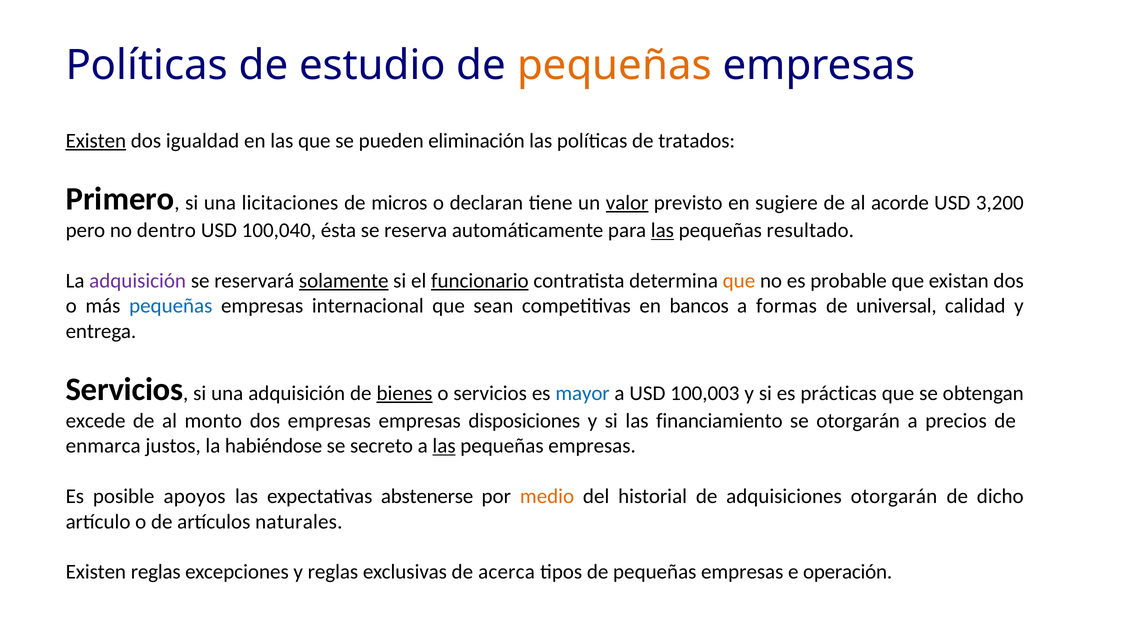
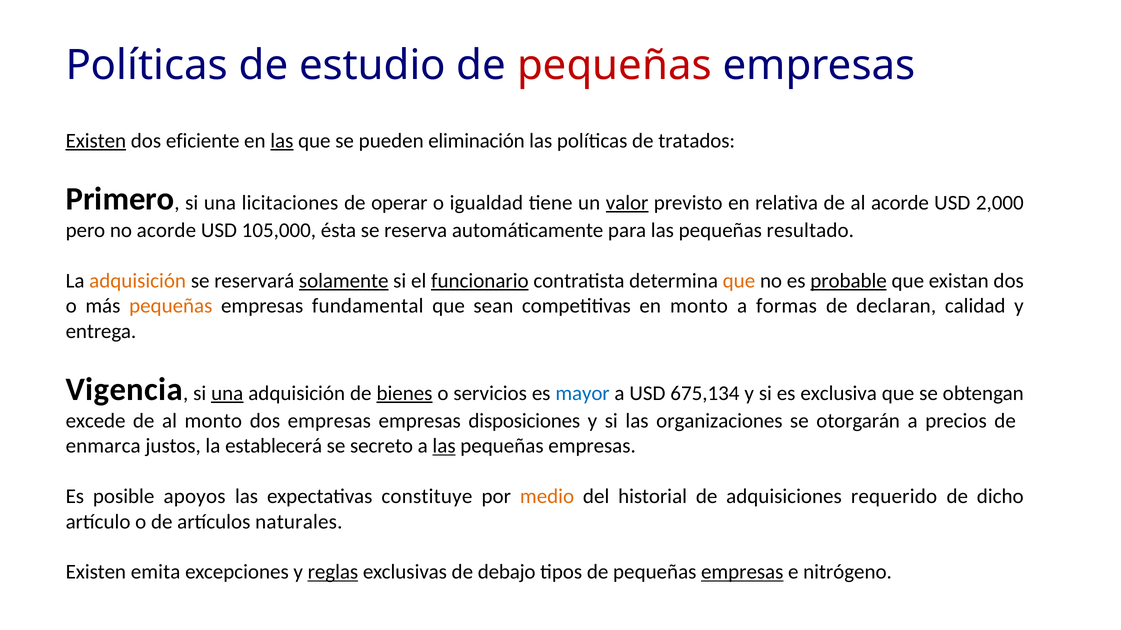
pequeñas at (614, 65) colour: orange -> red
igualdad: igualdad -> eficiente
las at (282, 141) underline: none -> present
micros: micros -> operar
declaran: declaran -> igualdad
sugiere: sugiere -> relativa
3,200: 3,200 -> 2,000
no dentro: dentro -> acorde
100,040: 100,040 -> 105,000
las at (662, 231) underline: present -> none
adquisición at (138, 281) colour: purple -> orange
probable underline: none -> present
pequeñas at (171, 306) colour: blue -> orange
internacional: internacional -> fundamental
en bancos: bancos -> monto
universal: universal -> declaran
Servicios at (124, 390): Servicios -> Vigencia
una at (227, 394) underline: none -> present
100,003: 100,003 -> 675,134
prácticas: prácticas -> exclusiva
financiamiento: financiamiento -> organizaciones
habiéndose: habiéndose -> establecerá
abstenerse: abstenerse -> constituye
adquisiciones otorgarán: otorgarán -> requerido
Existen reglas: reglas -> emita
reglas at (333, 573) underline: none -> present
acerca: acerca -> debajo
empresas at (742, 573) underline: none -> present
operación: operación -> nitrógeno
